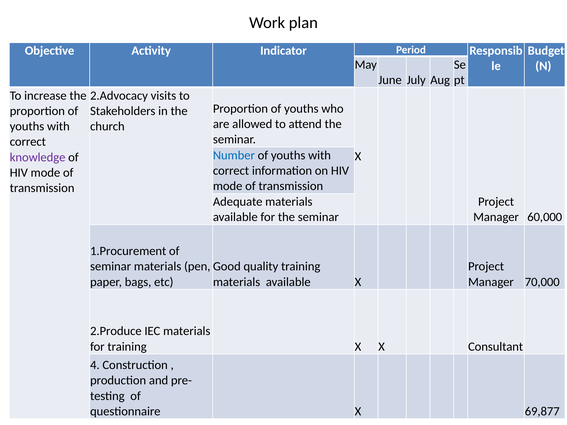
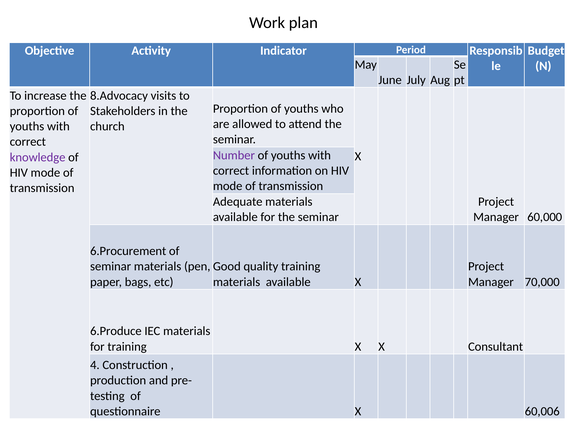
2.Advocacy: 2.Advocacy -> 8.Advocacy
Number colour: blue -> purple
1.Procurement: 1.Procurement -> 6.Procurement
2.Produce: 2.Produce -> 6.Produce
69,877: 69,877 -> 60,006
